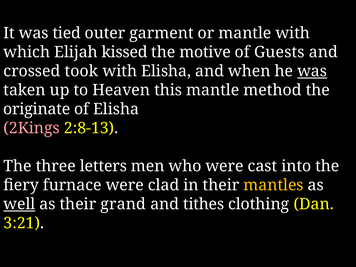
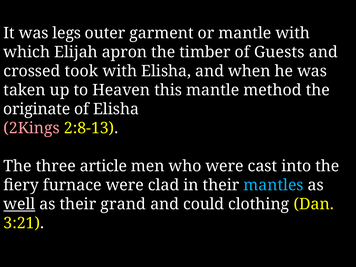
tied: tied -> legs
kissed: kissed -> apron
motive: motive -> timber
was at (312, 71) underline: present -> none
letters: letters -> article
mantles colour: yellow -> light blue
tithes: tithes -> could
